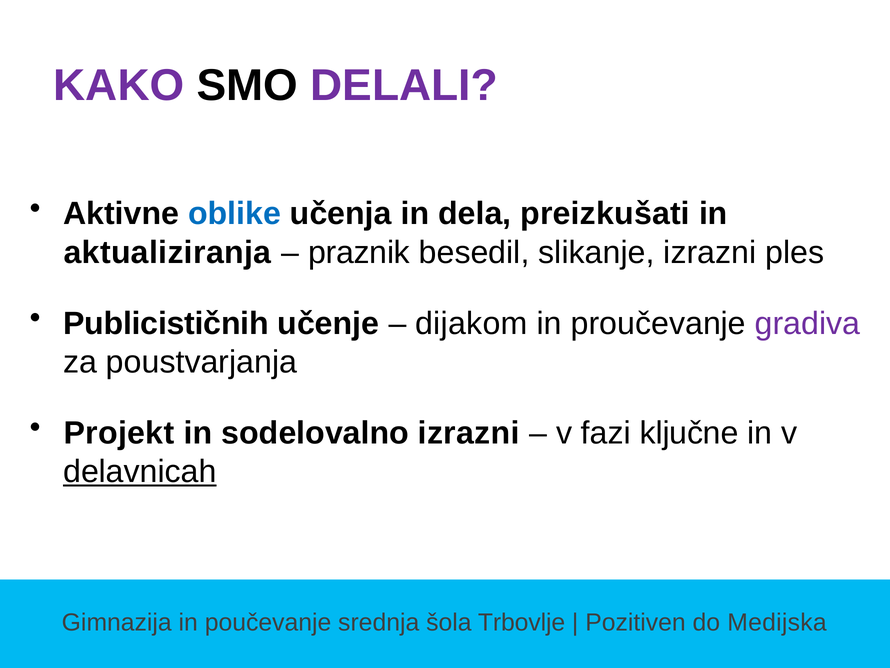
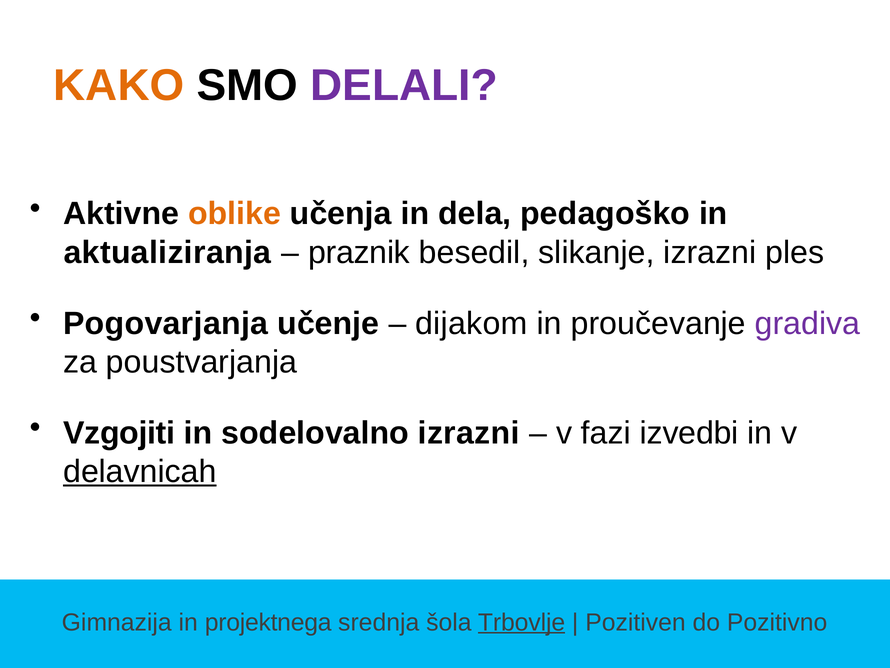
KAKO colour: purple -> orange
oblike colour: blue -> orange
preizkušati: preizkušati -> pedagoško
Publicističnih: Publicističnih -> Pogovarjanja
Projekt: Projekt -> Vzgojiti
ključne: ključne -> izvedbi
poučevanje: poučevanje -> projektnega
Trbovlje underline: none -> present
Medijska: Medijska -> Pozitivno
